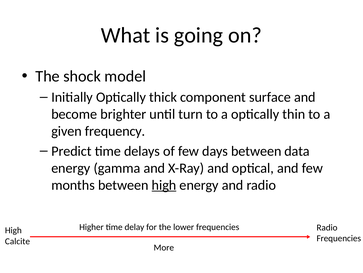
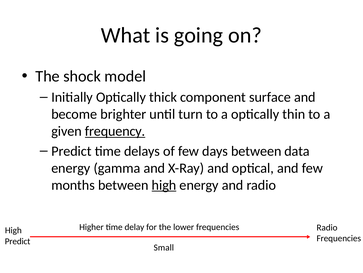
frequency underline: none -> present
Calcite at (17, 241): Calcite -> Predict
More: More -> Small
